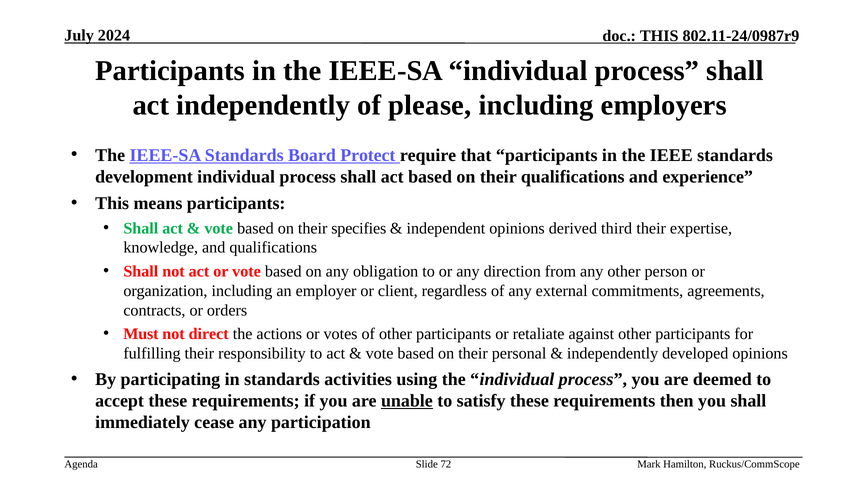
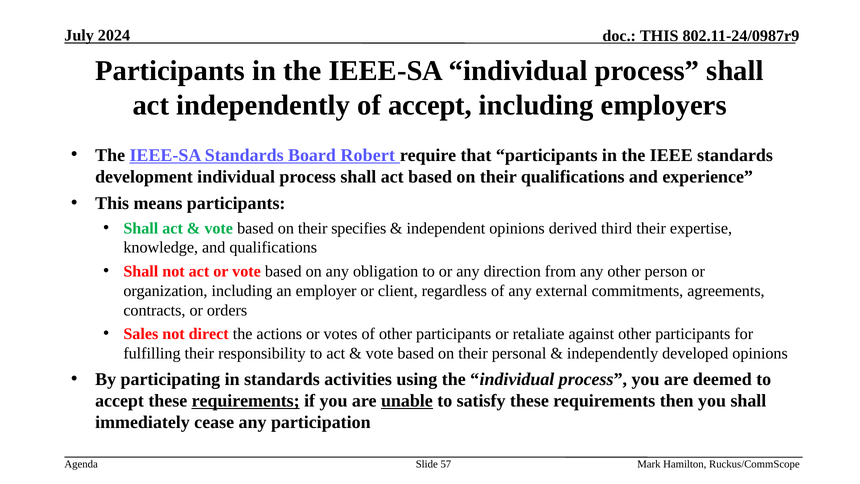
of please: please -> accept
Protect: Protect -> Robert
Must: Must -> Sales
requirements at (246, 401) underline: none -> present
72: 72 -> 57
